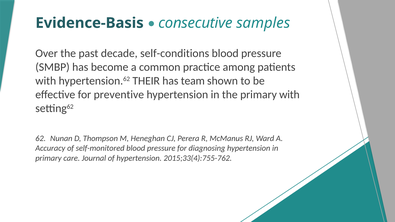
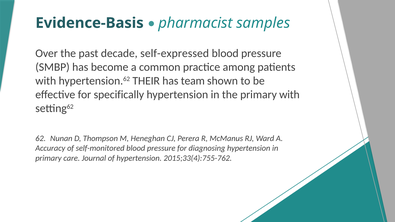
consecutive: consecutive -> pharmacist
self-conditions: self-conditions -> self-expressed
preventive: preventive -> specifically
